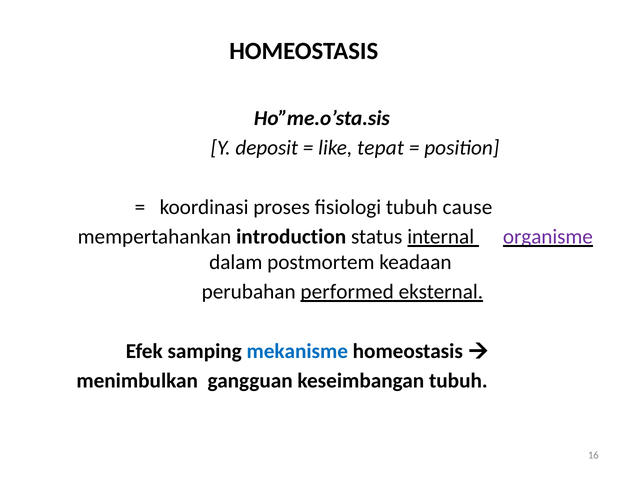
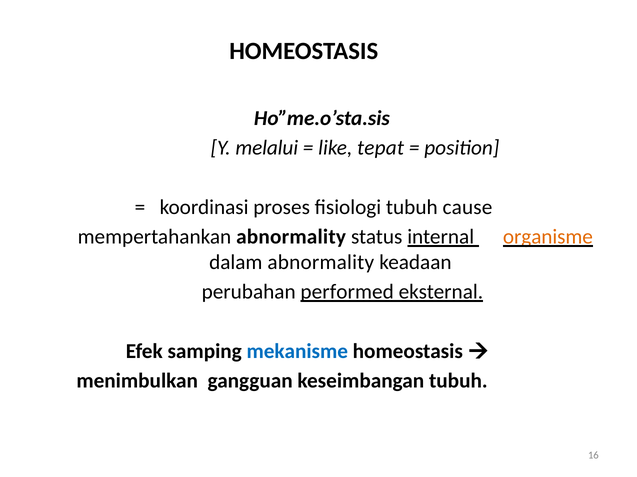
deposit: deposit -> melalui
mempertahankan introduction: introduction -> abnormality
organisme colour: purple -> orange
dalam postmortem: postmortem -> abnormality
